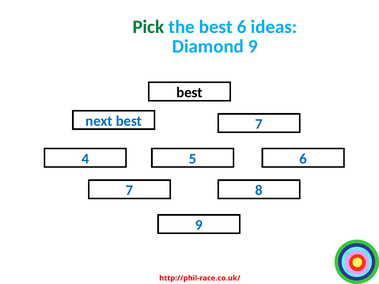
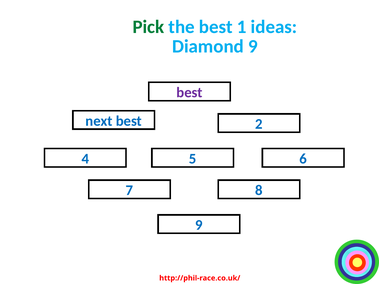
best 6: 6 -> 1
best at (189, 93) colour: black -> purple
best 7: 7 -> 2
